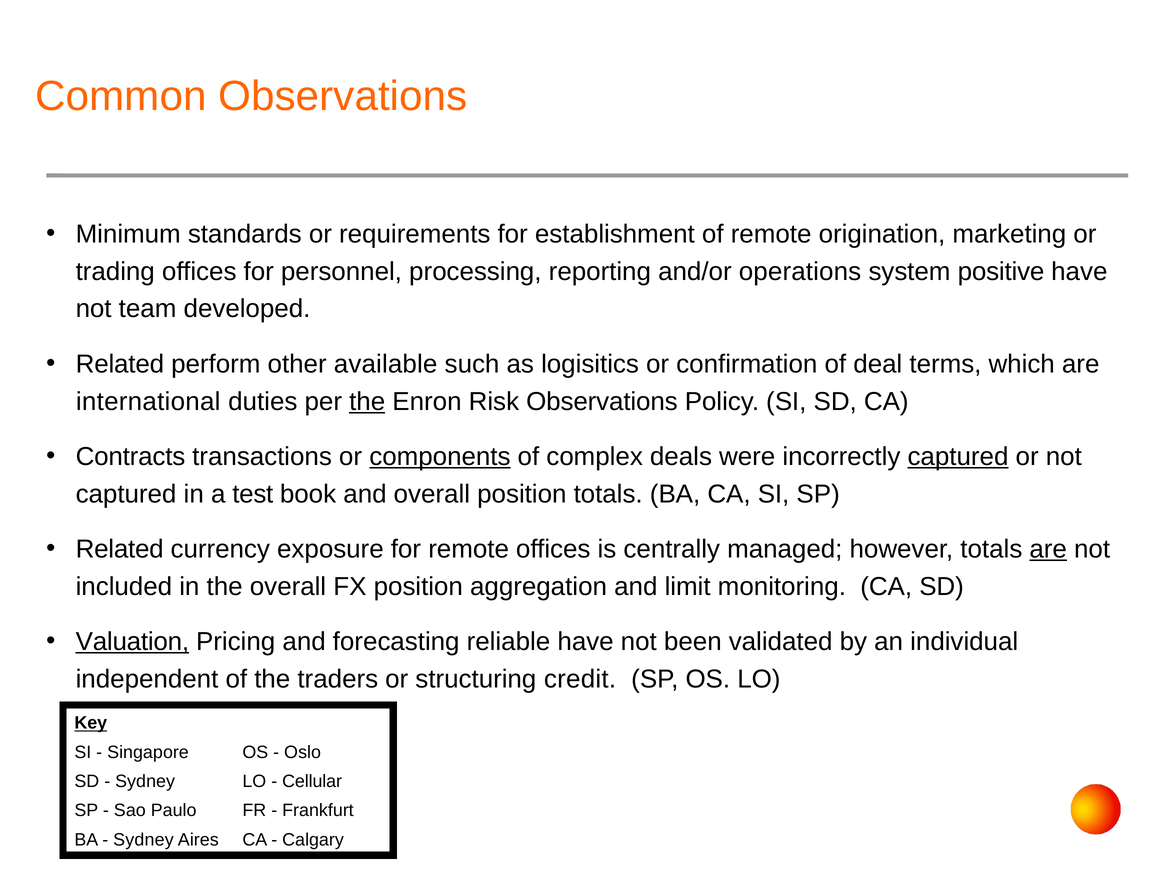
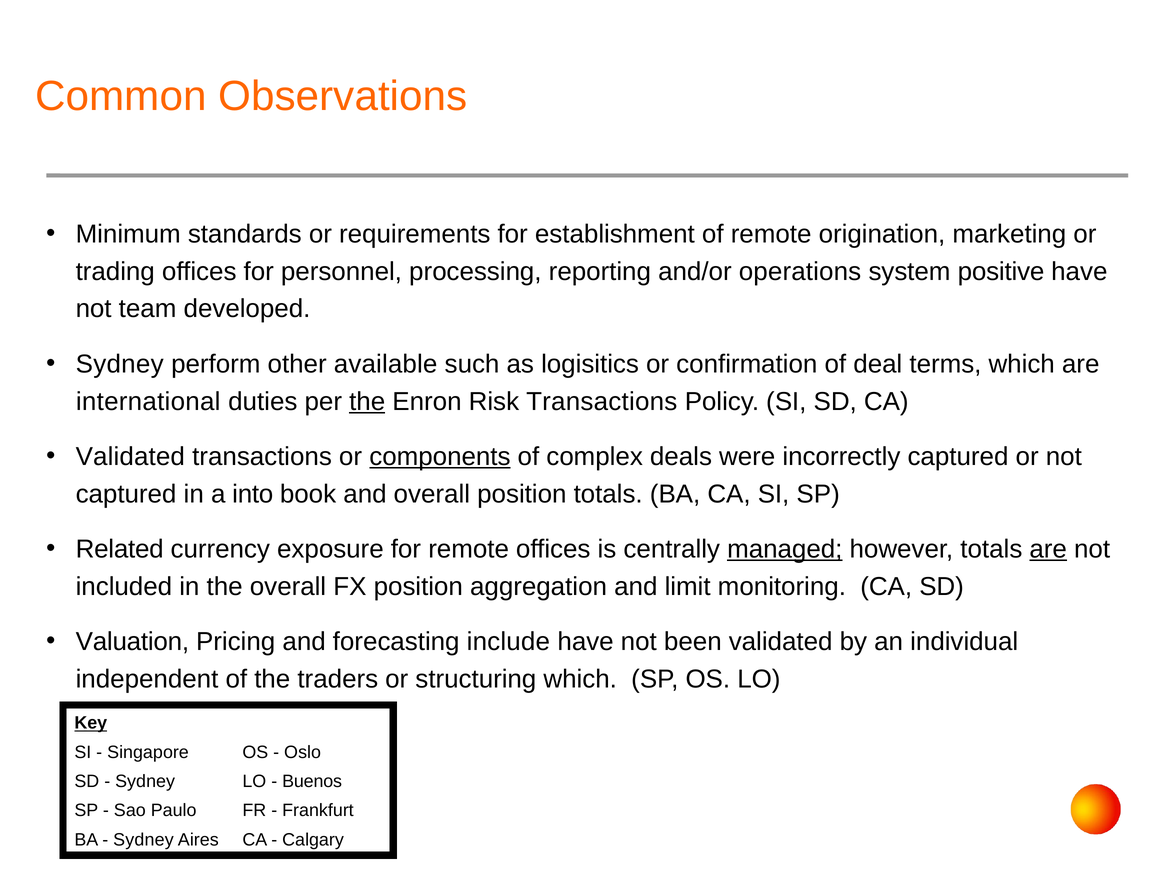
Related at (120, 364): Related -> Sydney
Risk Observations: Observations -> Transactions
Contracts at (130, 457): Contracts -> Validated
captured at (958, 457) underline: present -> none
test: test -> into
managed underline: none -> present
Valuation underline: present -> none
reliable: reliable -> include
structuring credit: credit -> which
Cellular: Cellular -> Buenos
